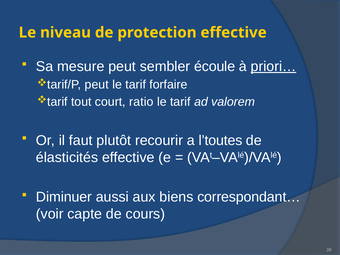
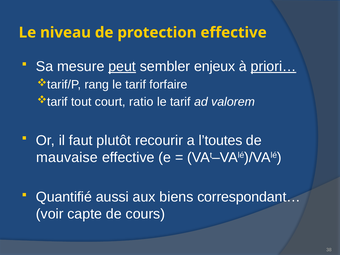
peut at (122, 66) underline: none -> present
écoule: écoule -> enjeux
peut at (97, 85): peut -> rang
élasticités: élasticités -> mauvaise
Diminuer: Diminuer -> Quantifié
